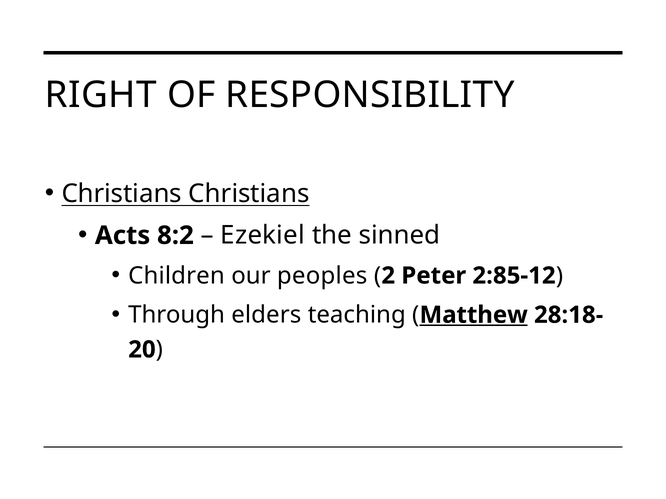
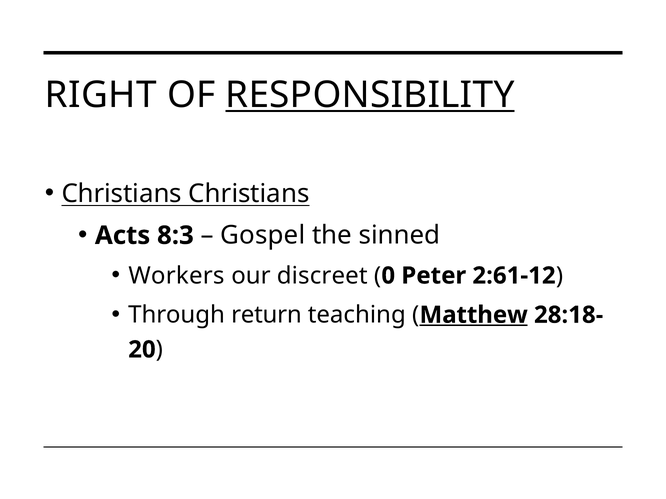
RESPONSIBILITY underline: none -> present
8:2: 8:2 -> 8:3
Ezekiel: Ezekiel -> Gospel
Children: Children -> Workers
peoples: peoples -> discreet
2: 2 -> 0
2:85-12: 2:85-12 -> 2:61-12
elders: elders -> return
